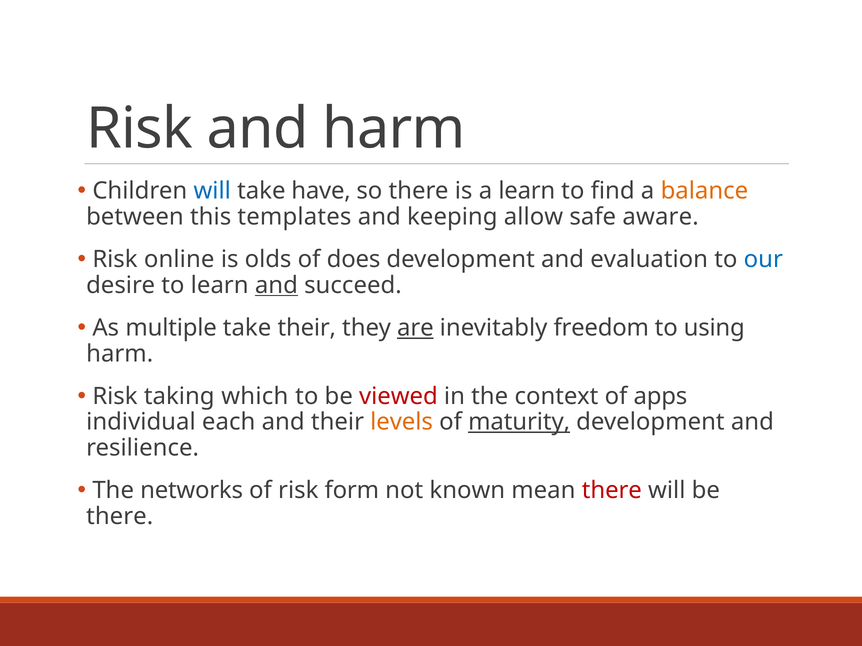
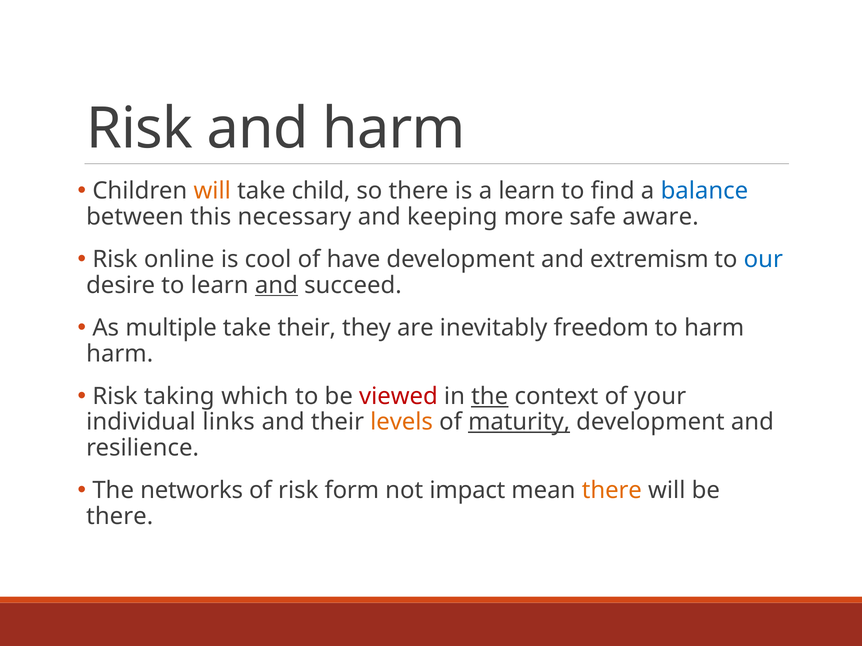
will at (212, 191) colour: blue -> orange
have: have -> child
balance colour: orange -> blue
templates: templates -> necessary
allow: allow -> more
olds: olds -> cool
does: does -> have
evaluation: evaluation -> extremism
are underline: present -> none
to using: using -> harm
the at (490, 397) underline: none -> present
apps: apps -> your
each: each -> links
known: known -> impact
there at (612, 491) colour: red -> orange
